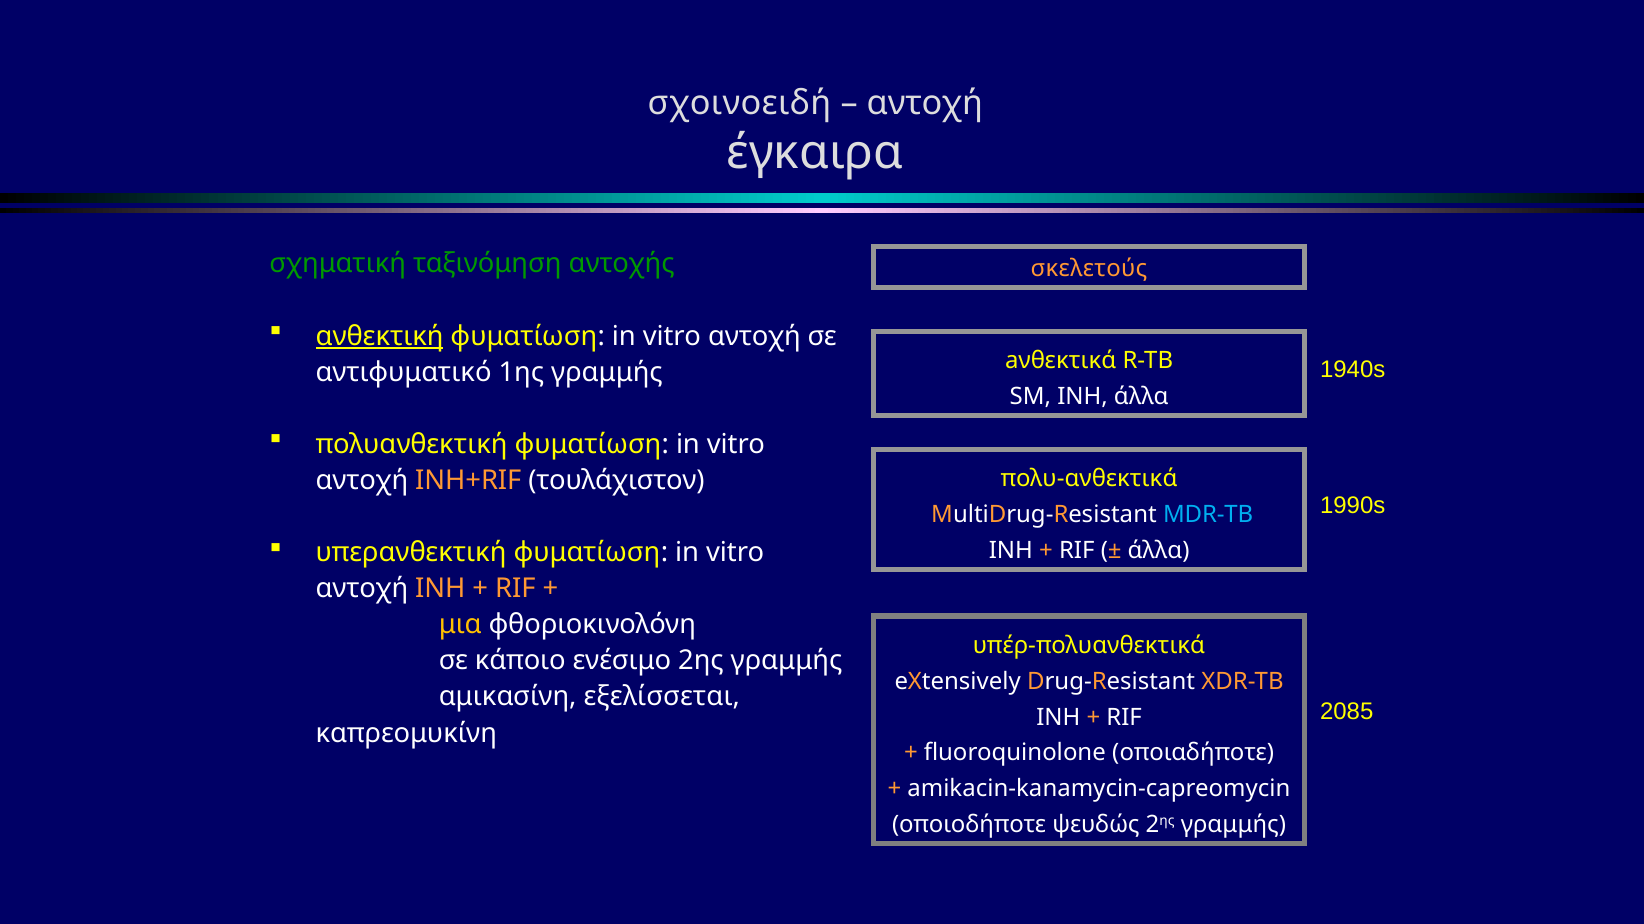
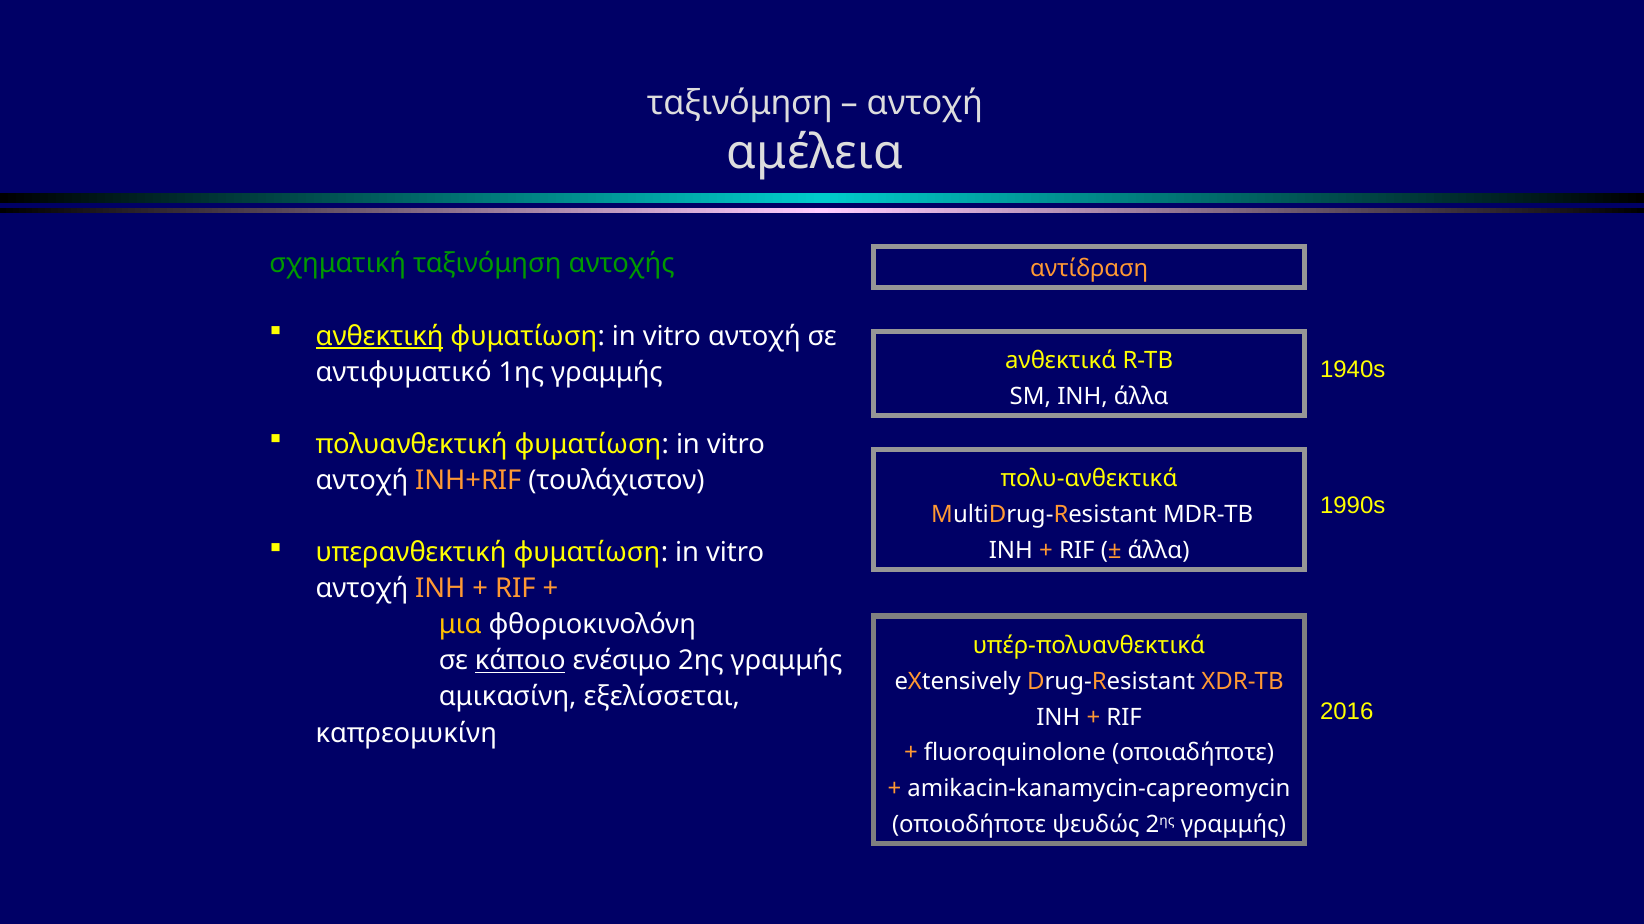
σχοινοειδή at (739, 103): σχοινοειδή -> ταξινόμηση
έγκαιρα: έγκαιρα -> αμέλεια
σκελετούς: σκελετούς -> αντίδραση
MDR-TB colour: light blue -> white
κάποιο underline: none -> present
2085: 2085 -> 2016
